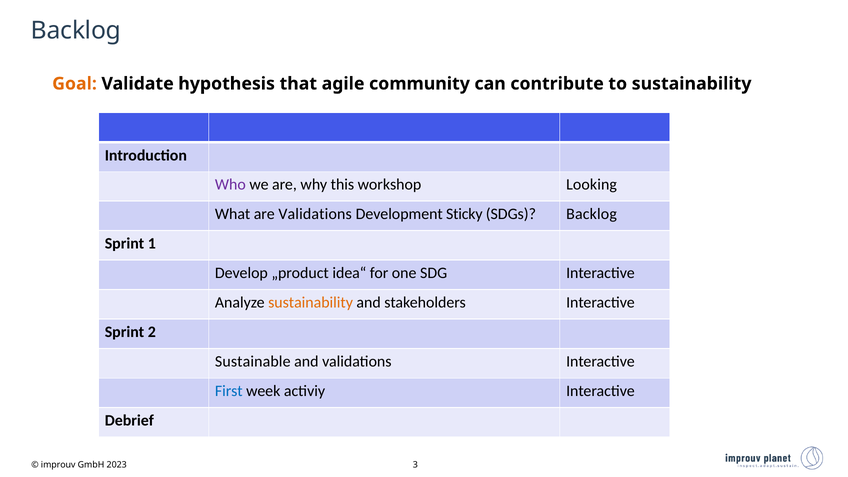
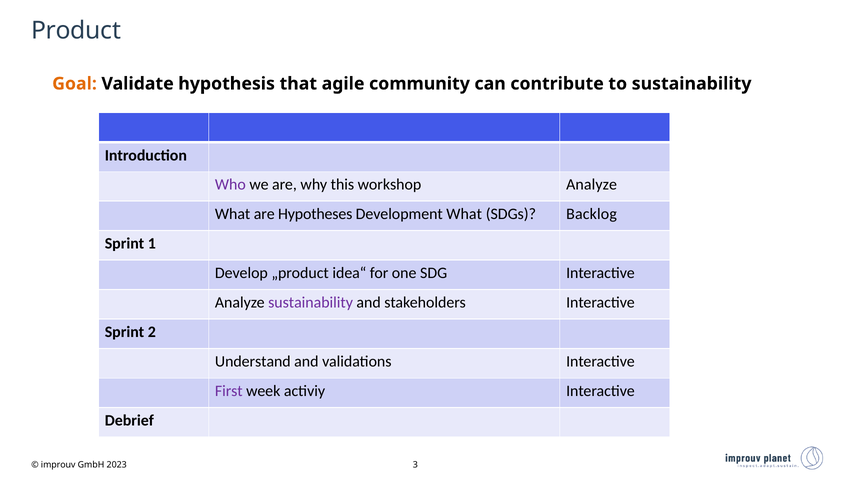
Backlog at (76, 31): Backlog -> Product
workshop Looking: Looking -> Analyze
are Validations: Validations -> Hypotheses
Development Sticky: Sticky -> What
sustainability at (311, 303) colour: orange -> purple
Sustainable: Sustainable -> Understand
First colour: blue -> purple
